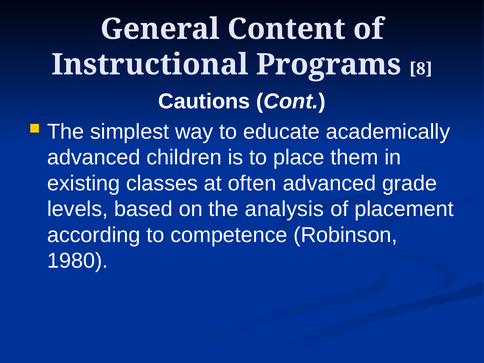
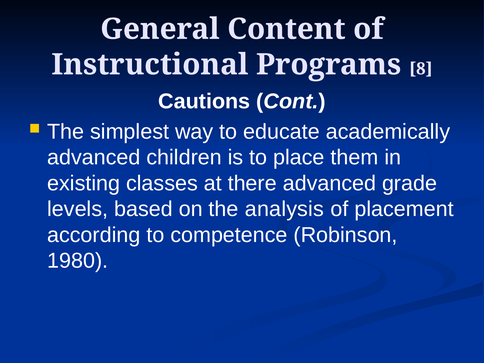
often: often -> there
